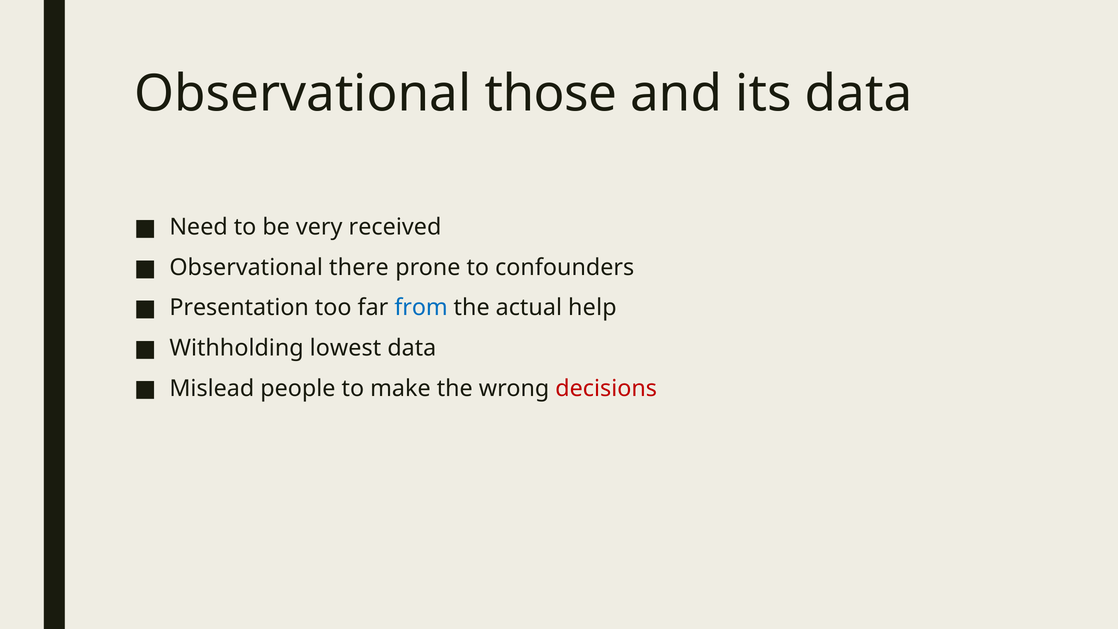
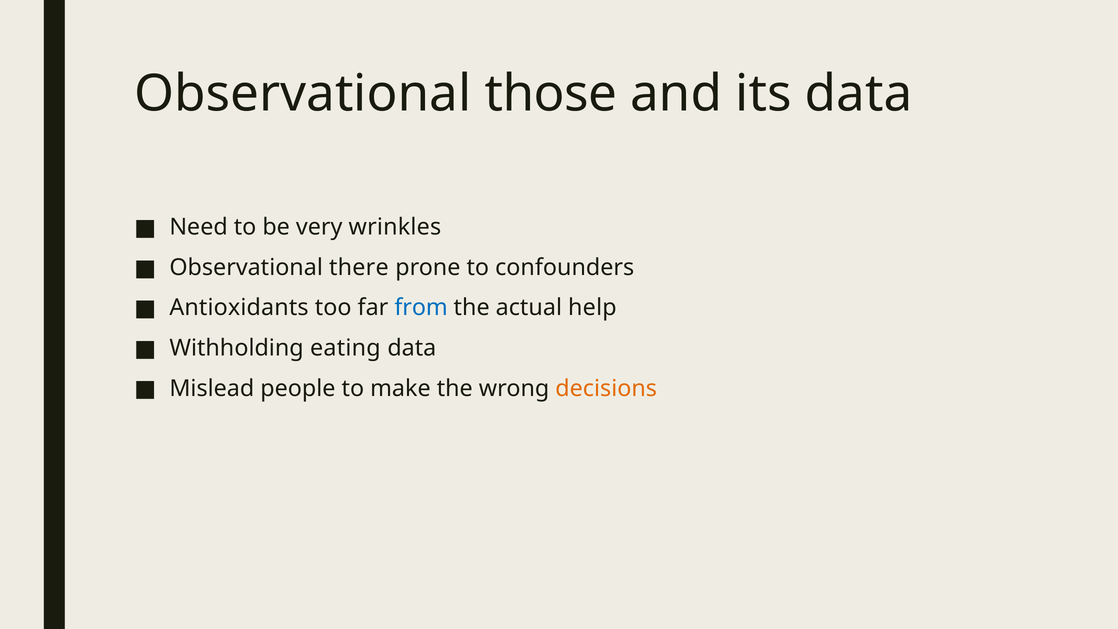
received: received -> wrinkles
Presentation: Presentation -> Antioxidants
lowest: lowest -> eating
decisions colour: red -> orange
